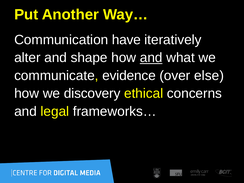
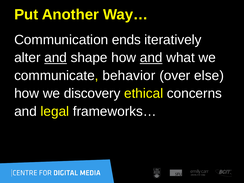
have: have -> ends
and at (56, 58) underline: none -> present
evidence: evidence -> behavior
